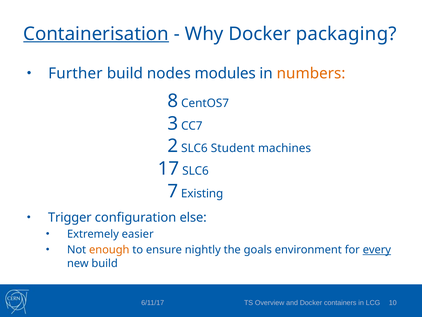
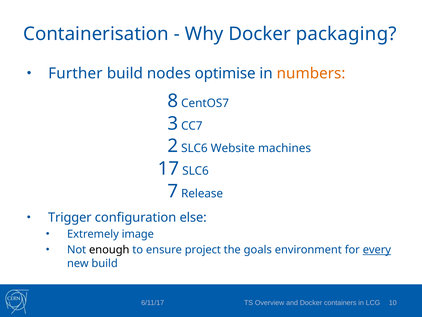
Containerisation underline: present -> none
modules: modules -> optimise
Student: Student -> Website
Existing: Existing -> Release
easier: easier -> image
enough colour: orange -> black
nightly: nightly -> project
